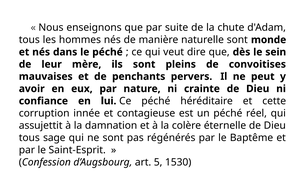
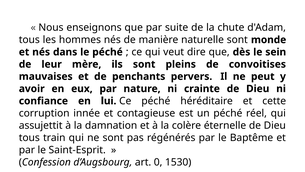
sage: sage -> train
5: 5 -> 0
